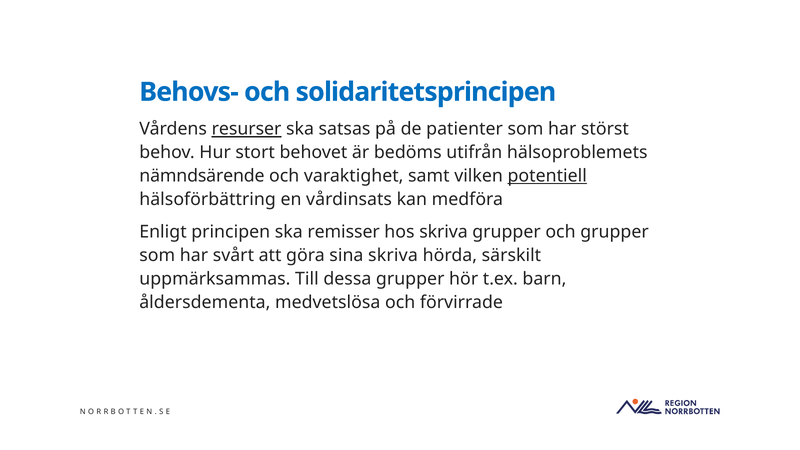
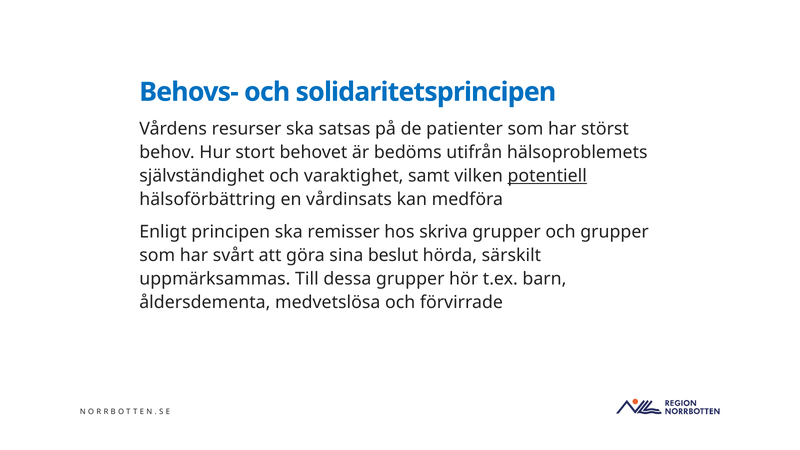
resurser underline: present -> none
nämndsärende: nämndsärende -> självständighet
sina skriva: skriva -> beslut
